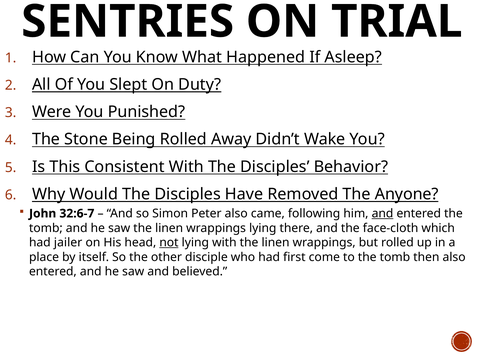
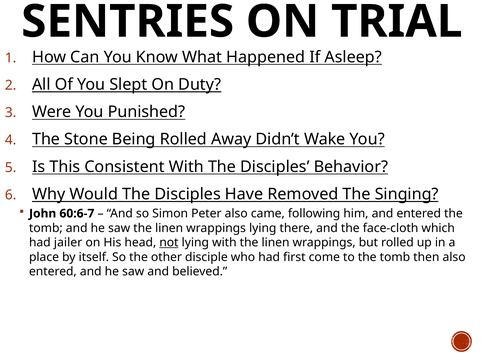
Anyone: Anyone -> Singing
32:6-7: 32:6-7 -> 60:6-7
and at (383, 214) underline: present -> none
